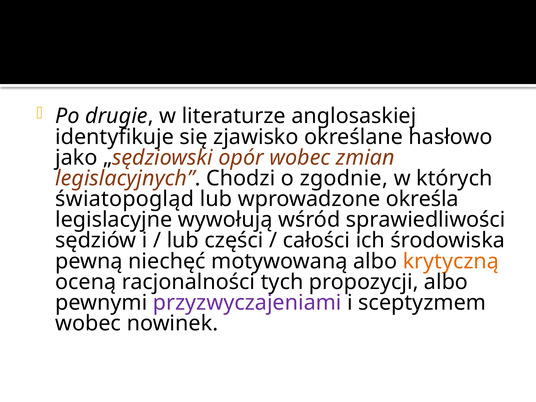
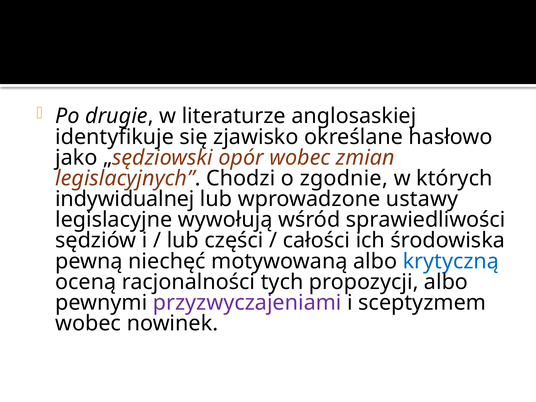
światopogląd: światopogląd -> indywidualnej
określa: określa -> ustawy
krytyczną colour: orange -> blue
